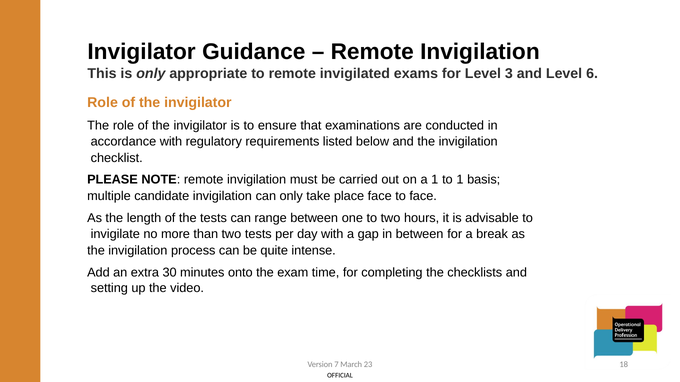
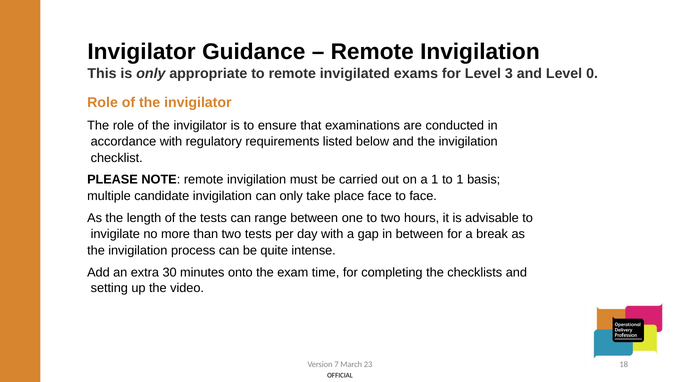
6: 6 -> 0
